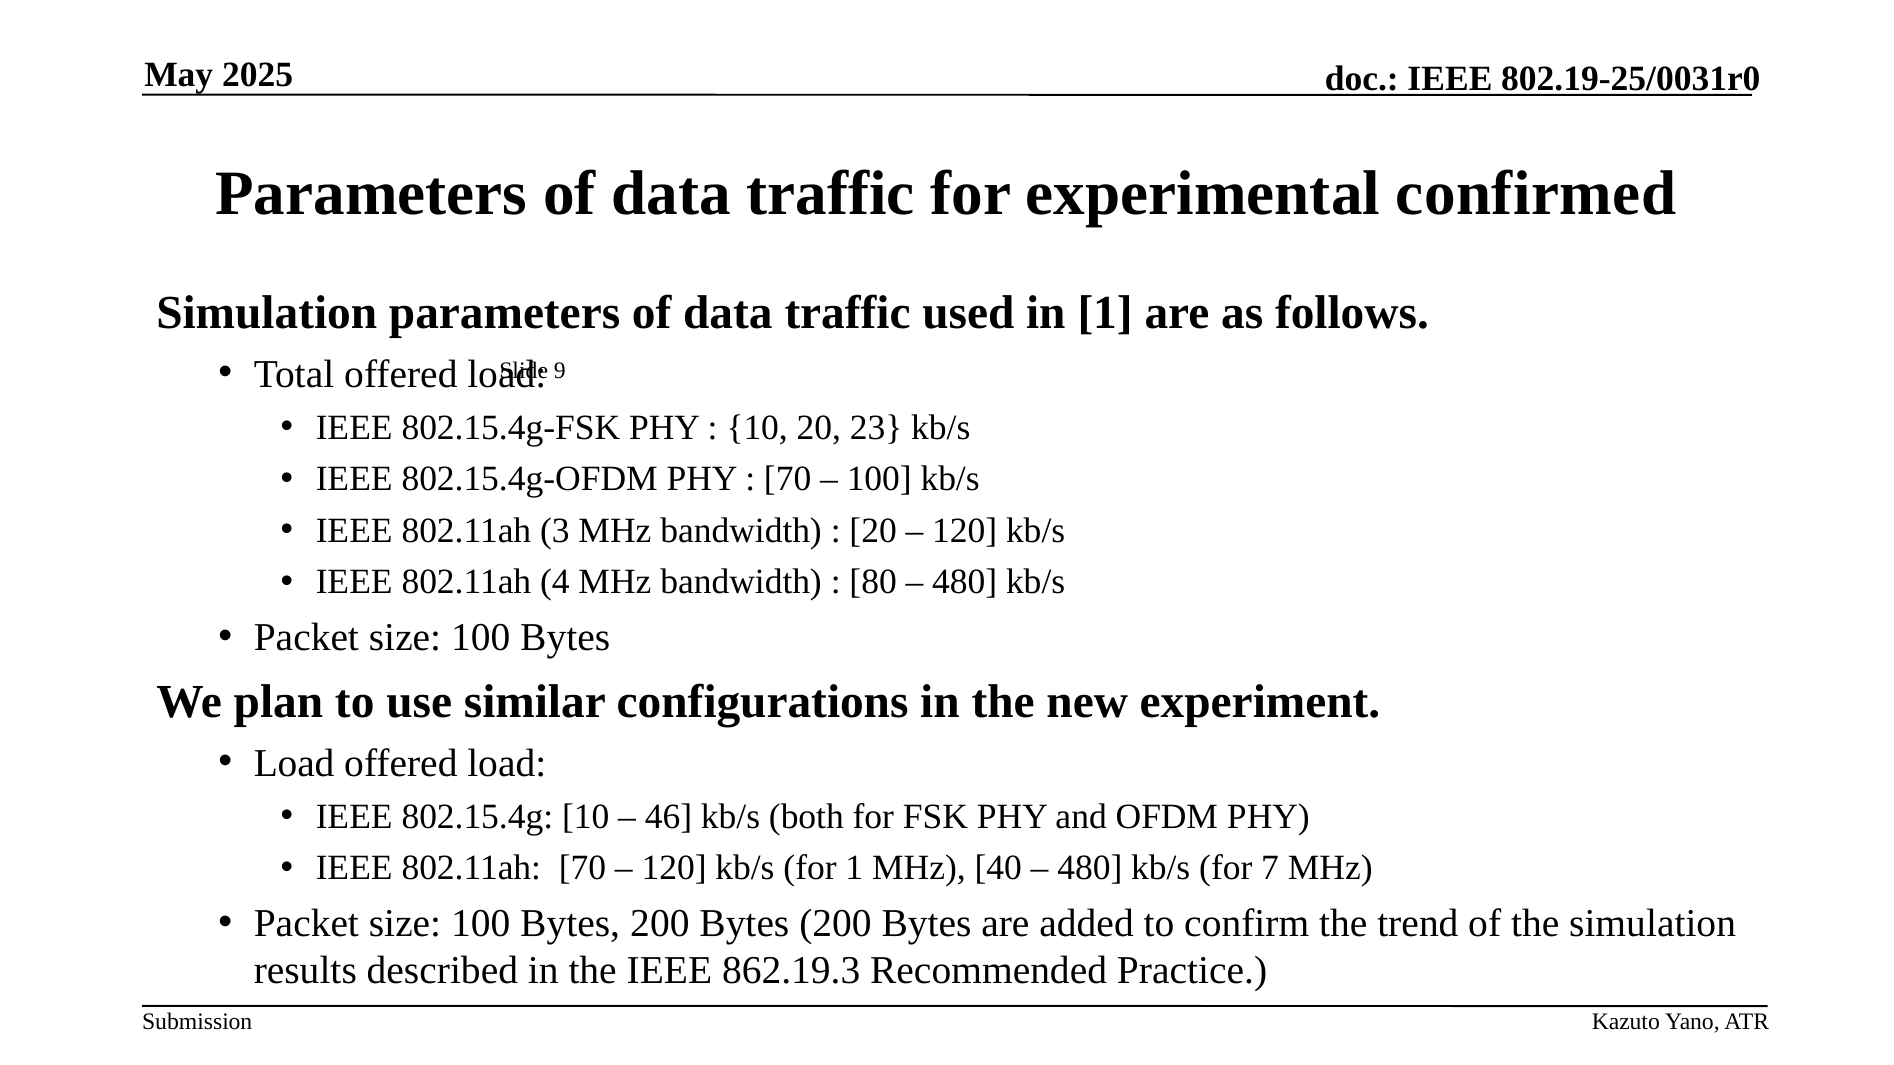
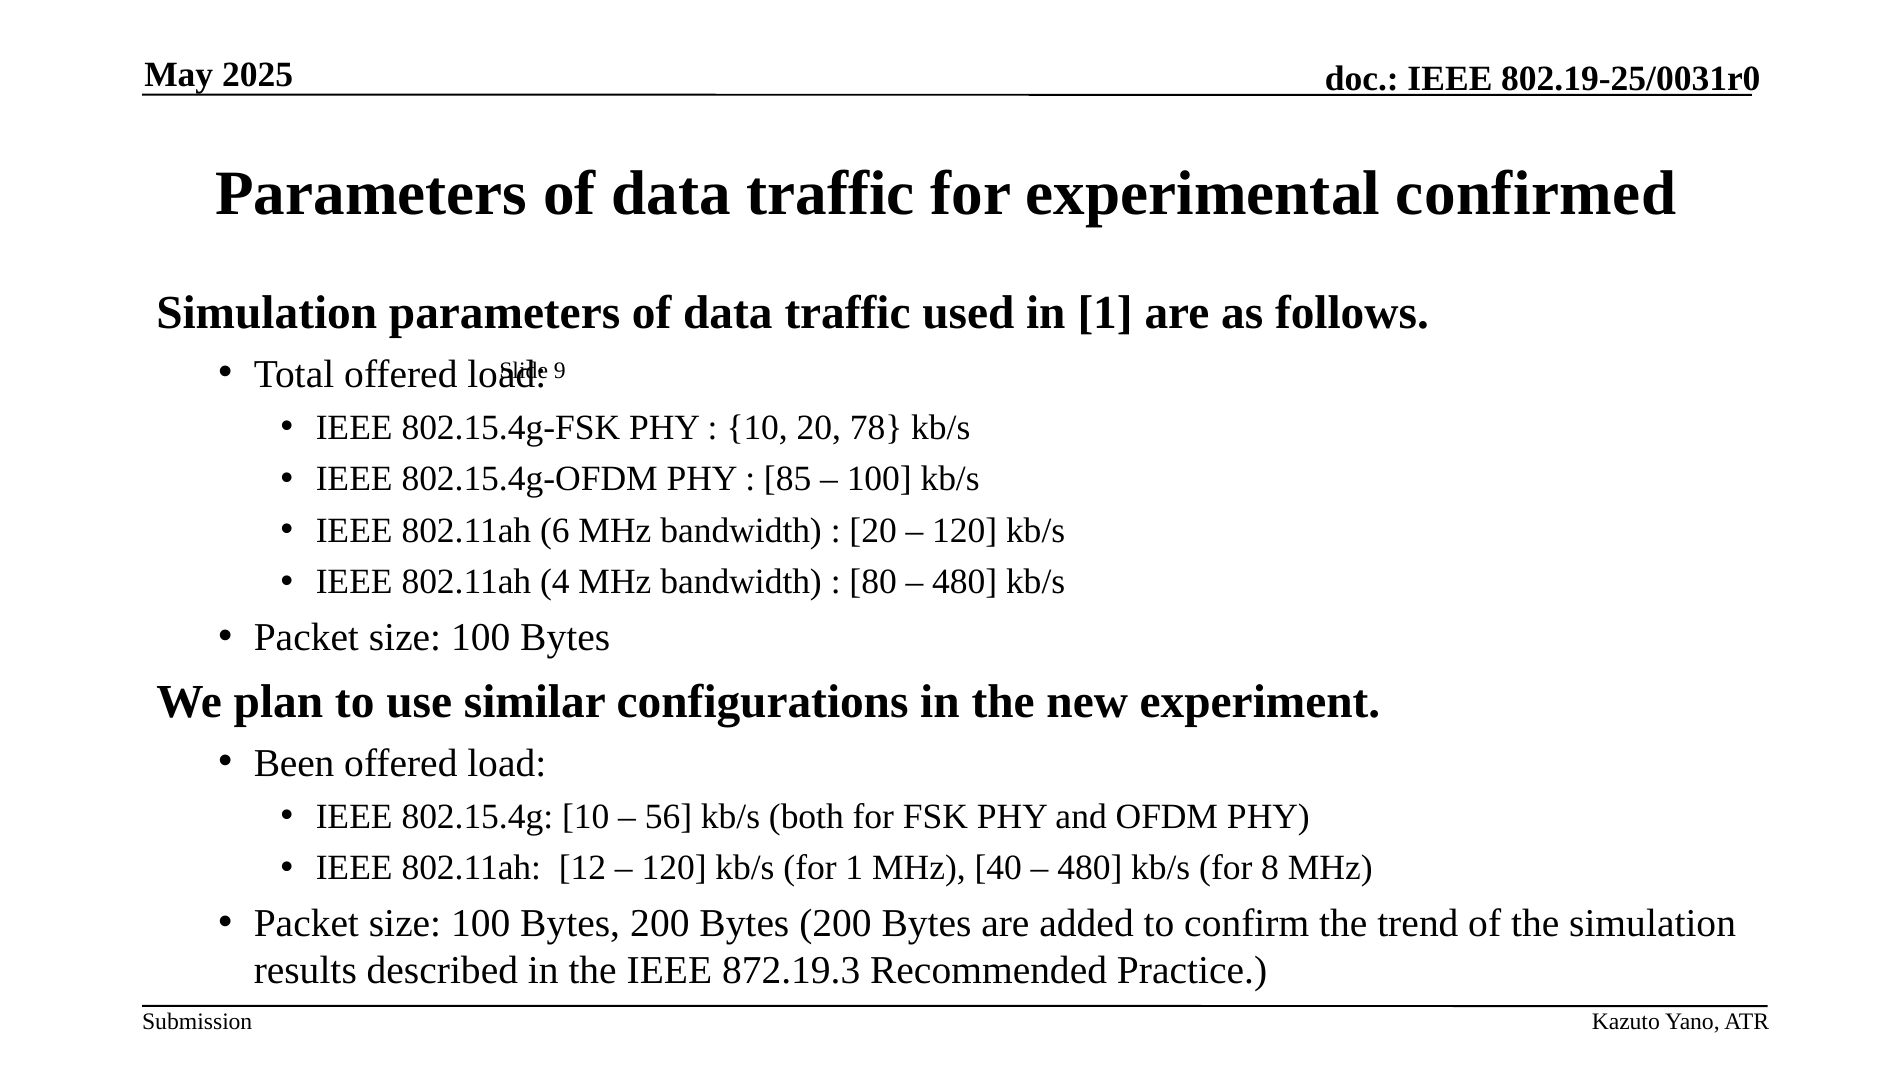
23: 23 -> 78
70 at (788, 479): 70 -> 85
3: 3 -> 6
Load at (294, 763): Load -> Been
46: 46 -> 56
802.11ah 70: 70 -> 12
7: 7 -> 8
862.19.3: 862.19.3 -> 872.19.3
